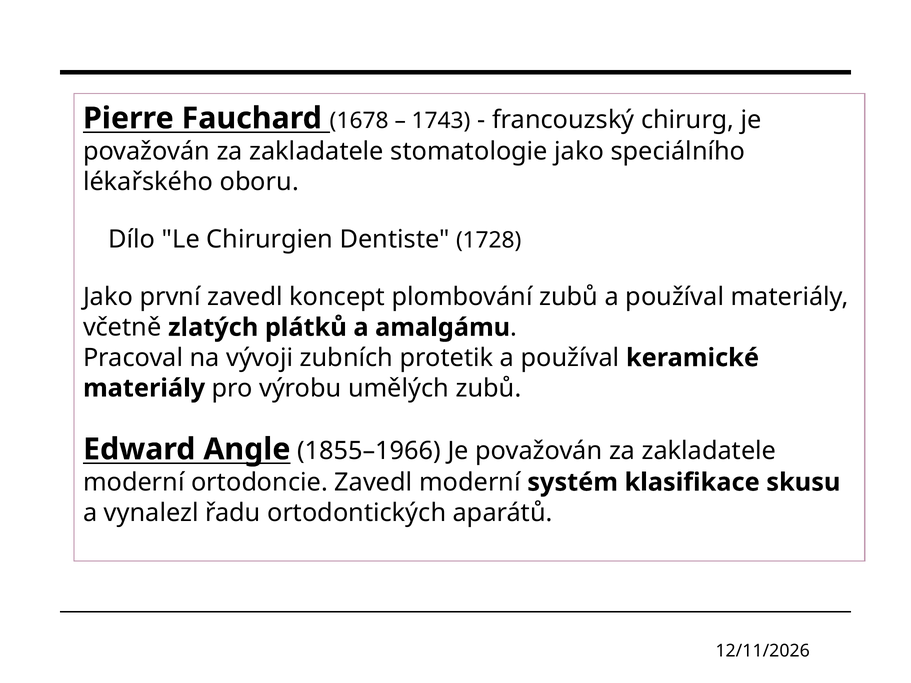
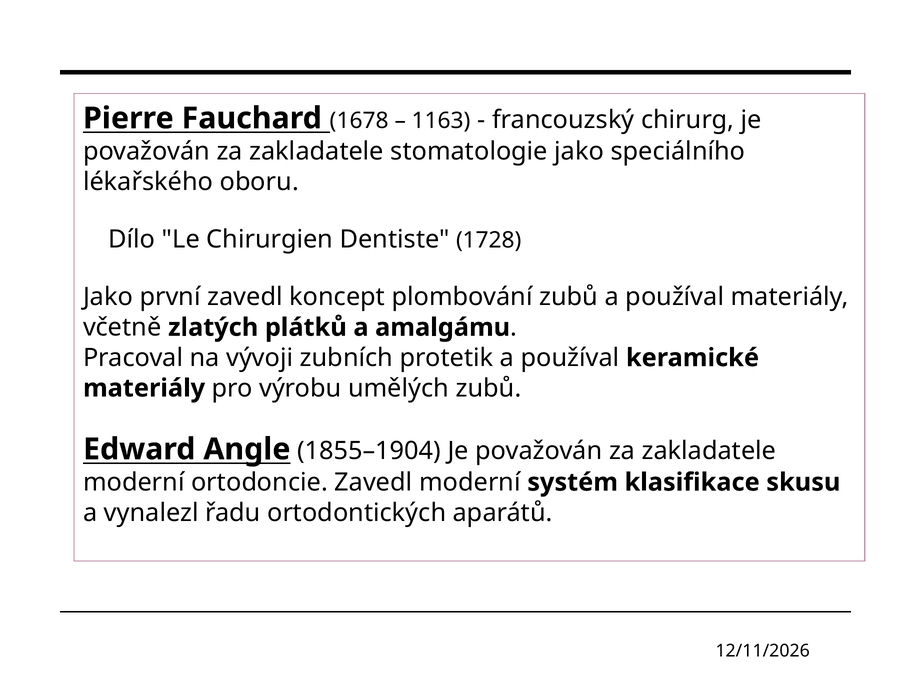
1743: 1743 -> 1163
1855–1966: 1855–1966 -> 1855–1904
